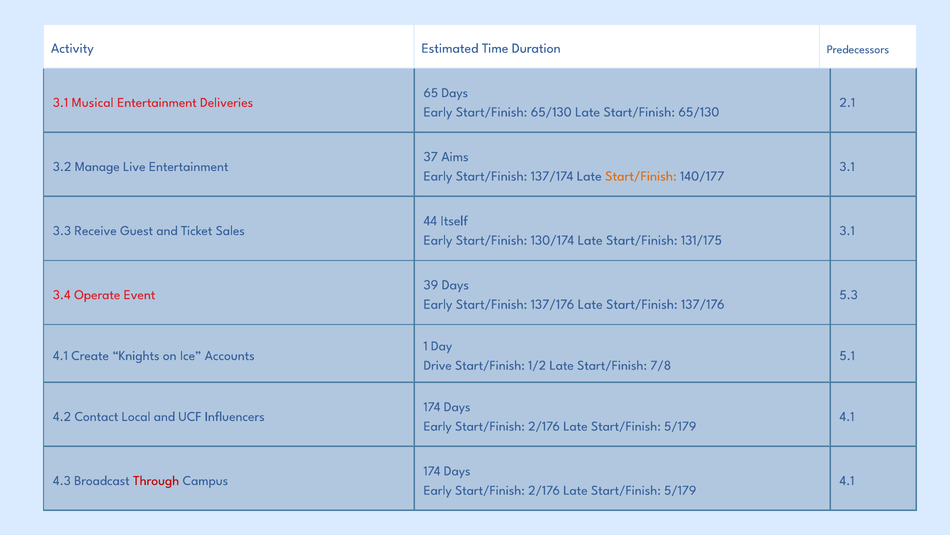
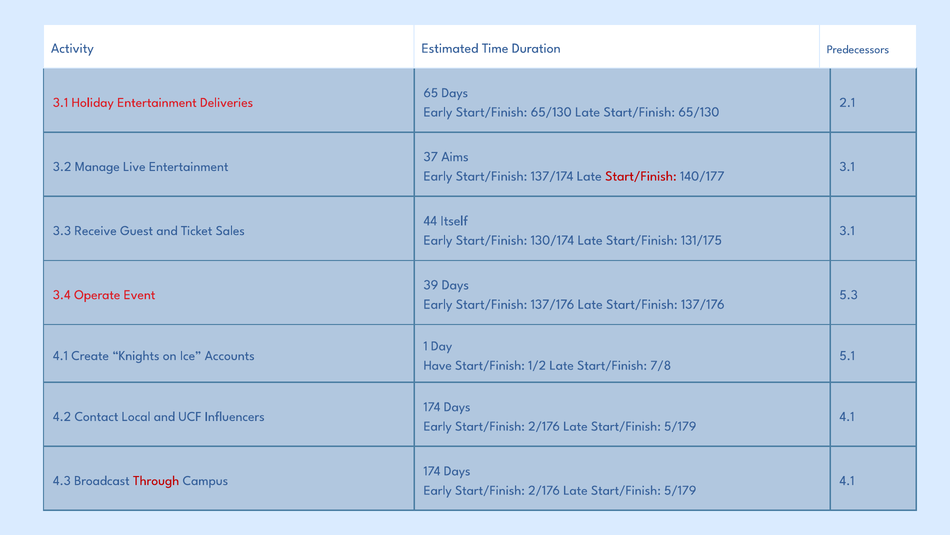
Musical: Musical -> Holiday
Start/Finish at (641, 176) colour: orange -> red
Drive: Drive -> Have
